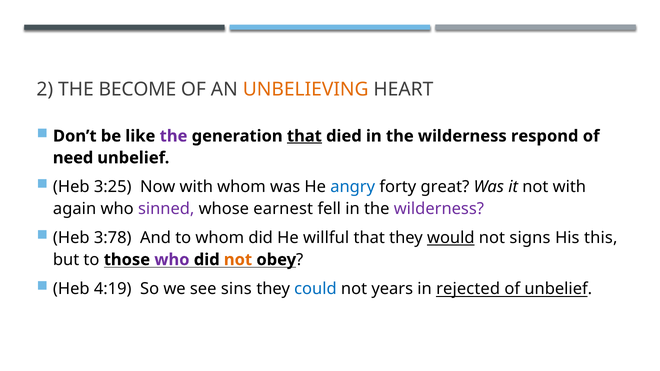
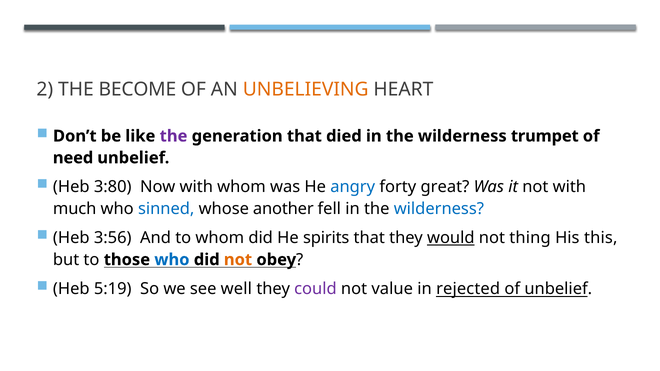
that at (304, 136) underline: present -> none
respond: respond -> trumpet
3:25: 3:25 -> 3:80
again: again -> much
sinned colour: purple -> blue
earnest: earnest -> another
wilderness at (439, 209) colour: purple -> blue
3:78: 3:78 -> 3:56
willful: willful -> spirits
signs: signs -> thing
who at (172, 260) colour: purple -> blue
4:19: 4:19 -> 5:19
sins: sins -> well
could colour: blue -> purple
years: years -> value
